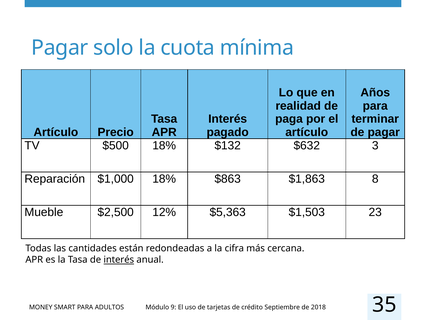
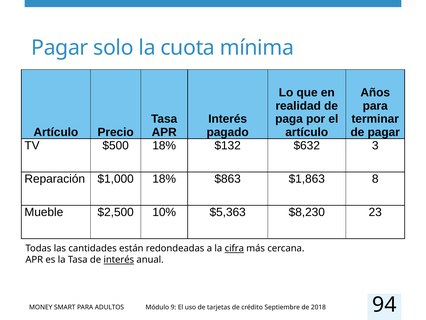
12%: 12% -> 10%
$1,503: $1,503 -> $8,230
cifra underline: none -> present
35: 35 -> 94
